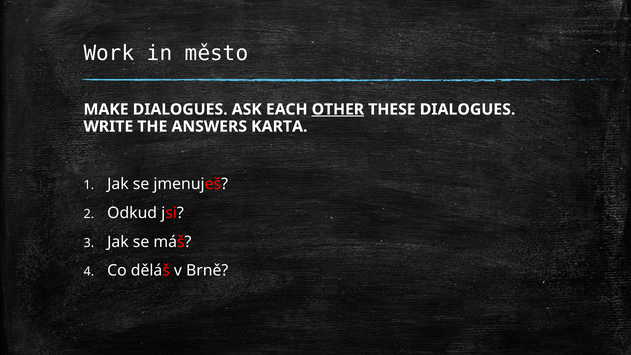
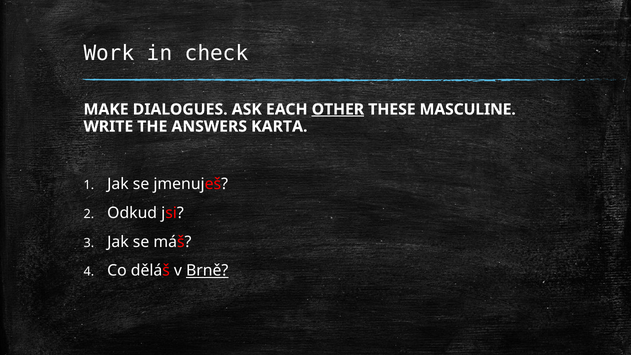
město: město -> check
THESE DIALOGUES: DIALOGUES -> MASCULINE
Brně underline: none -> present
